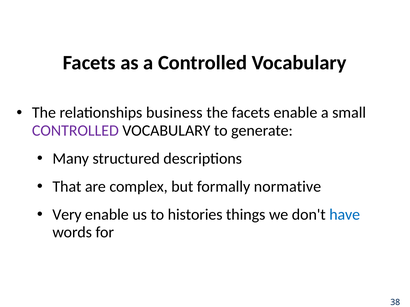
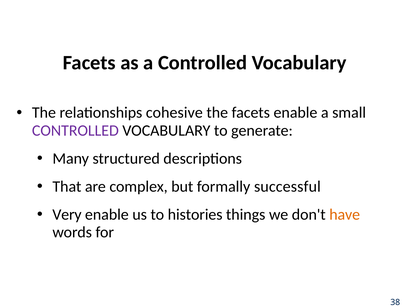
business: business -> cohesive
normative: normative -> successful
have colour: blue -> orange
